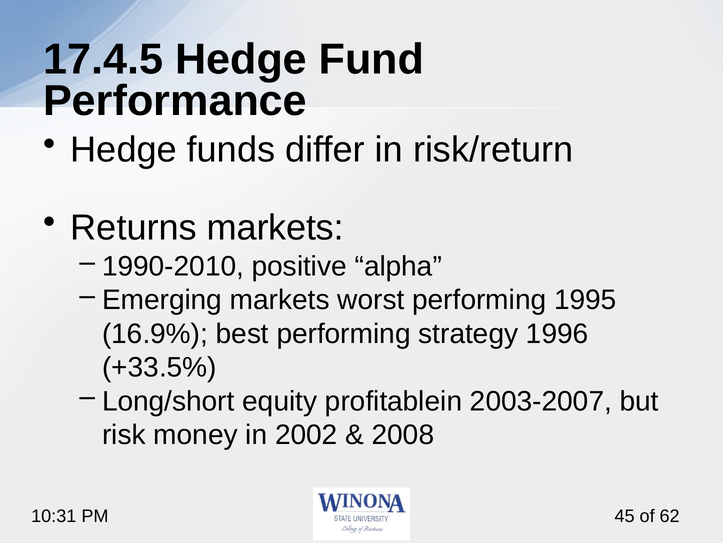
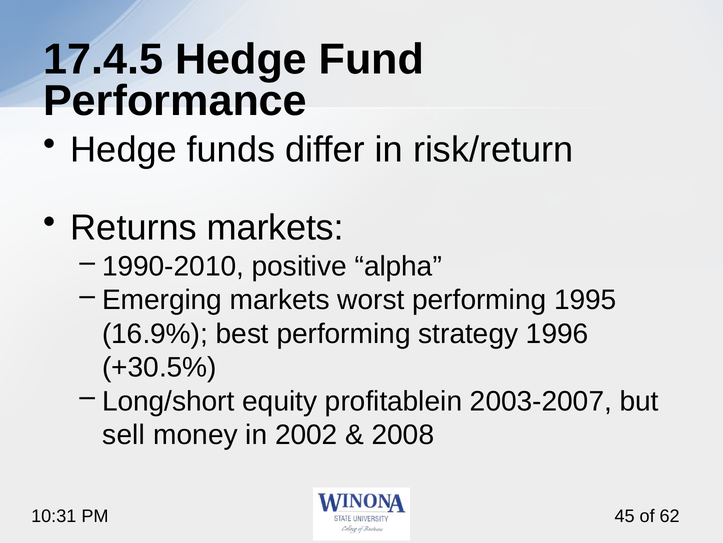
+33.5%: +33.5% -> +30.5%
risk: risk -> sell
